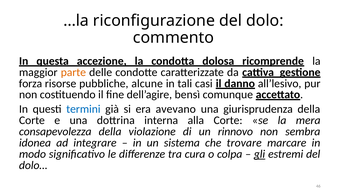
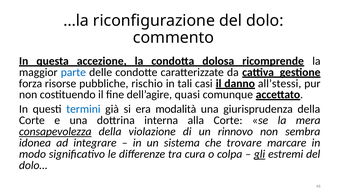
parte colour: orange -> blue
alcune: alcune -> rischio
all’lesivo: all’lesivo -> all’stessi
bensì: bensì -> quasi
avevano: avevano -> modalità
consapevolezza underline: none -> present
